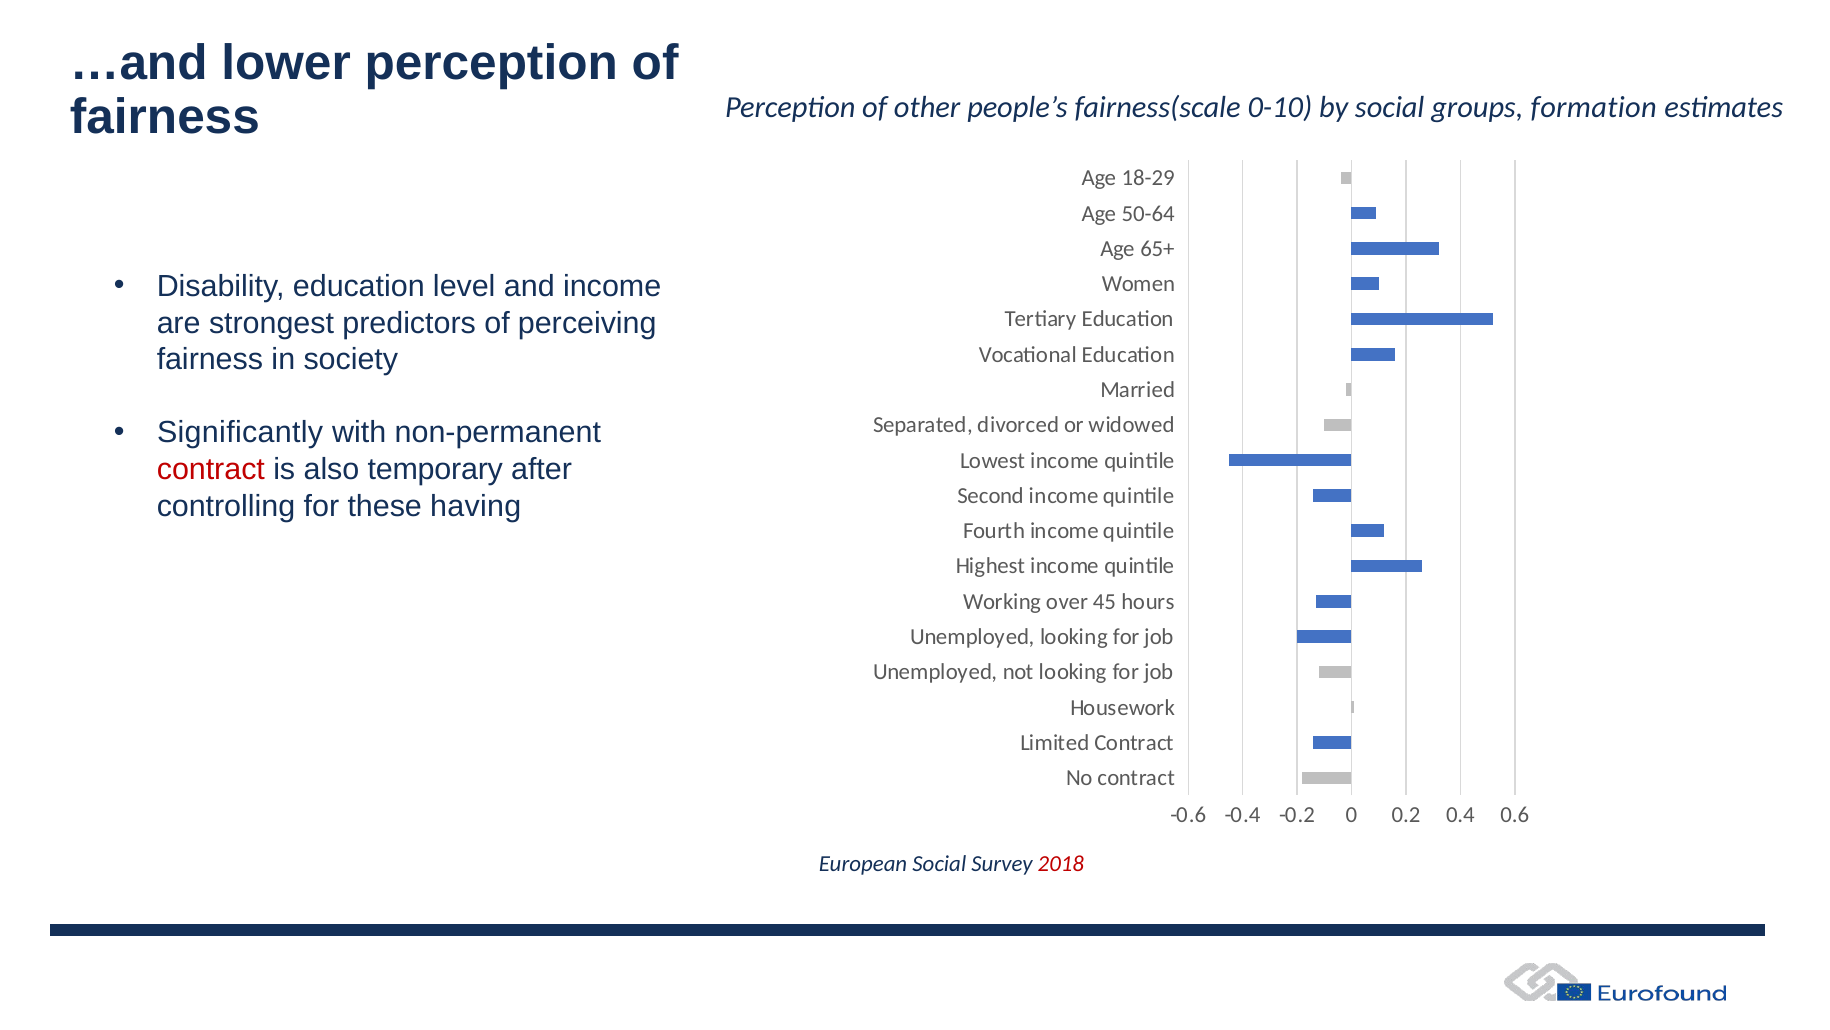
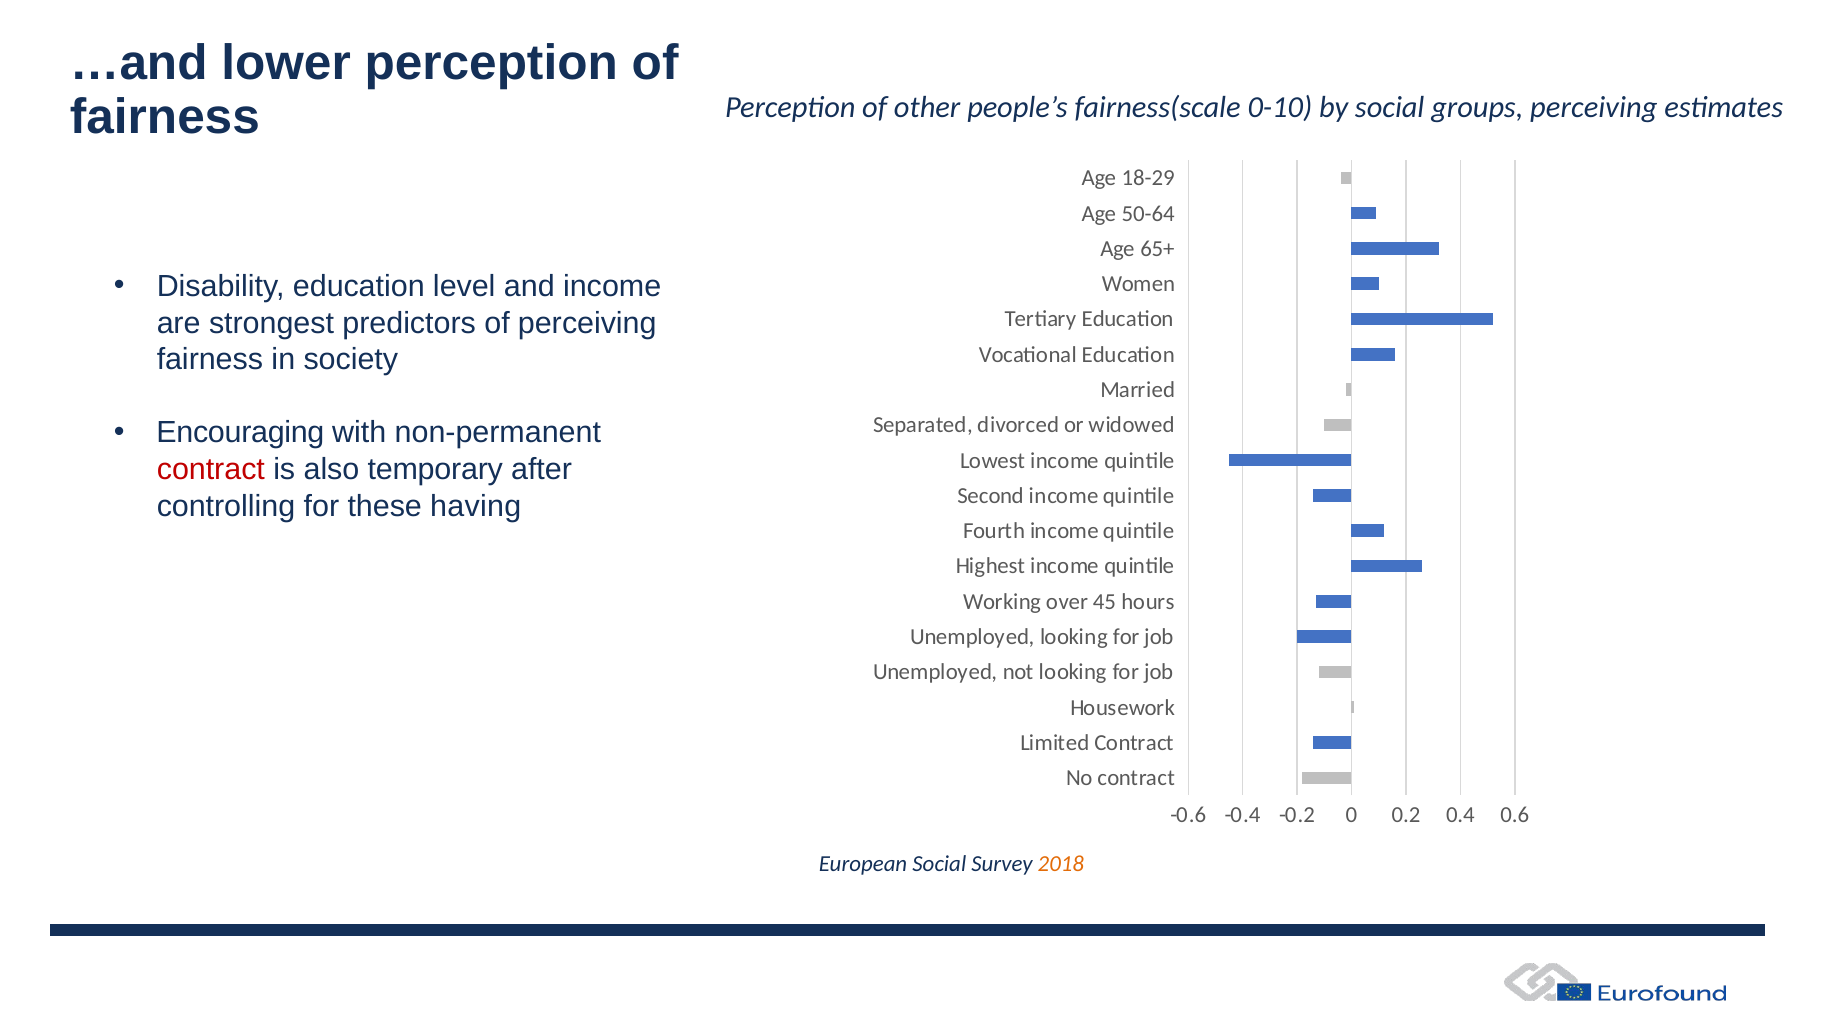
groups formation: formation -> perceiving
Significantly: Significantly -> Encouraging
2018 colour: red -> orange
